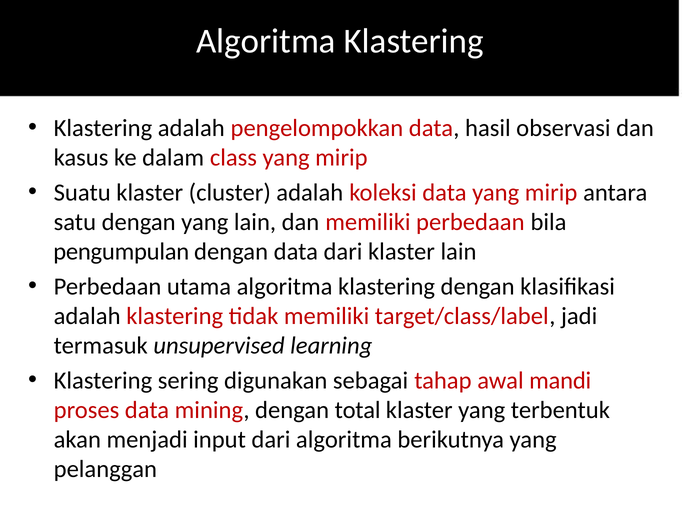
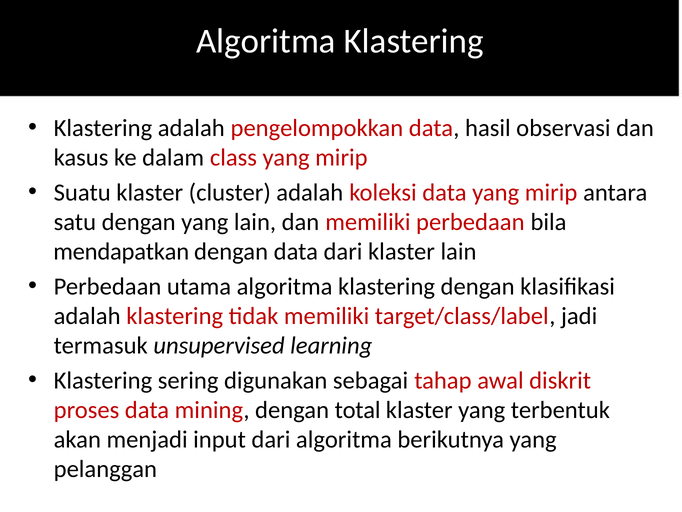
pengumpulan: pengumpulan -> mendapatkan
mandi: mandi -> diskrit
